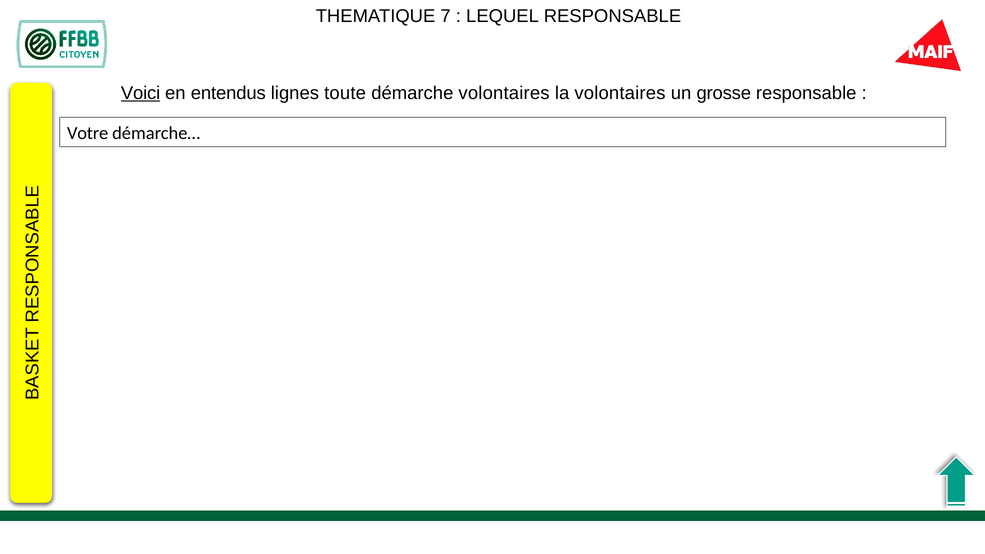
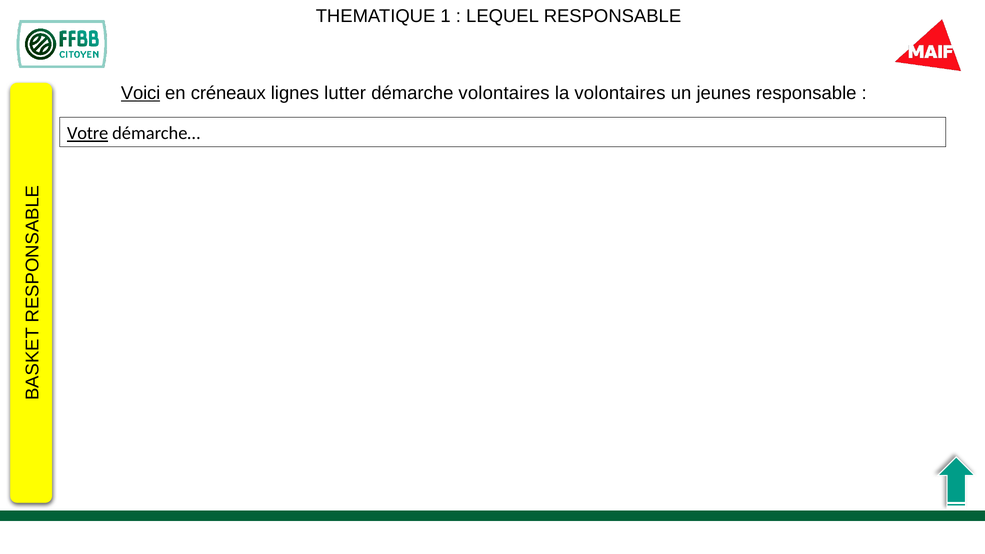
7: 7 -> 1
entendus: entendus -> créneaux
toute: toute -> lutter
grosse: grosse -> jeunes
Votre underline: none -> present
